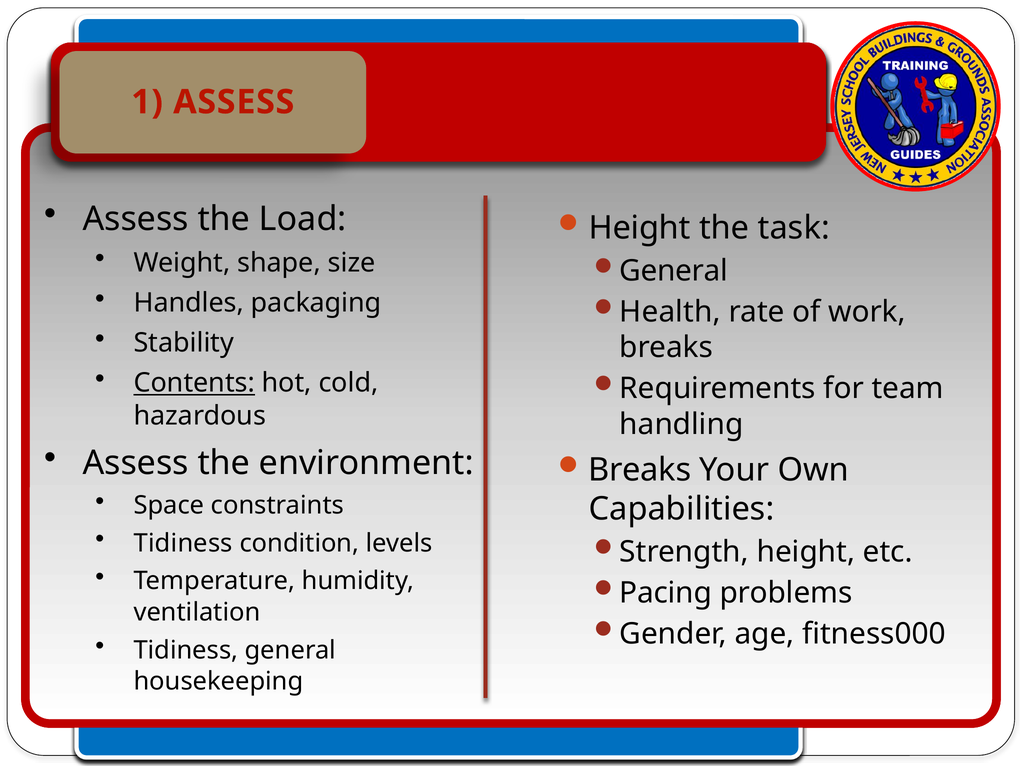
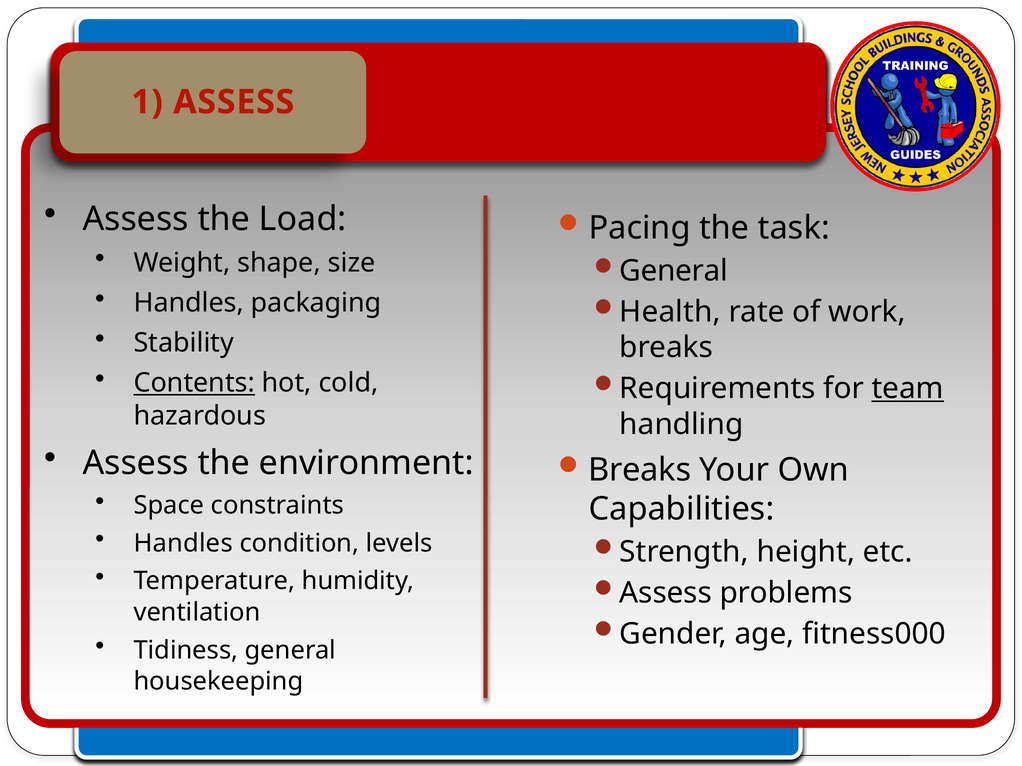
Height at (640, 228): Height -> Pacing
team underline: none -> present
Tidiness at (183, 543): Tidiness -> Handles
Pacing at (666, 593): Pacing -> Assess
